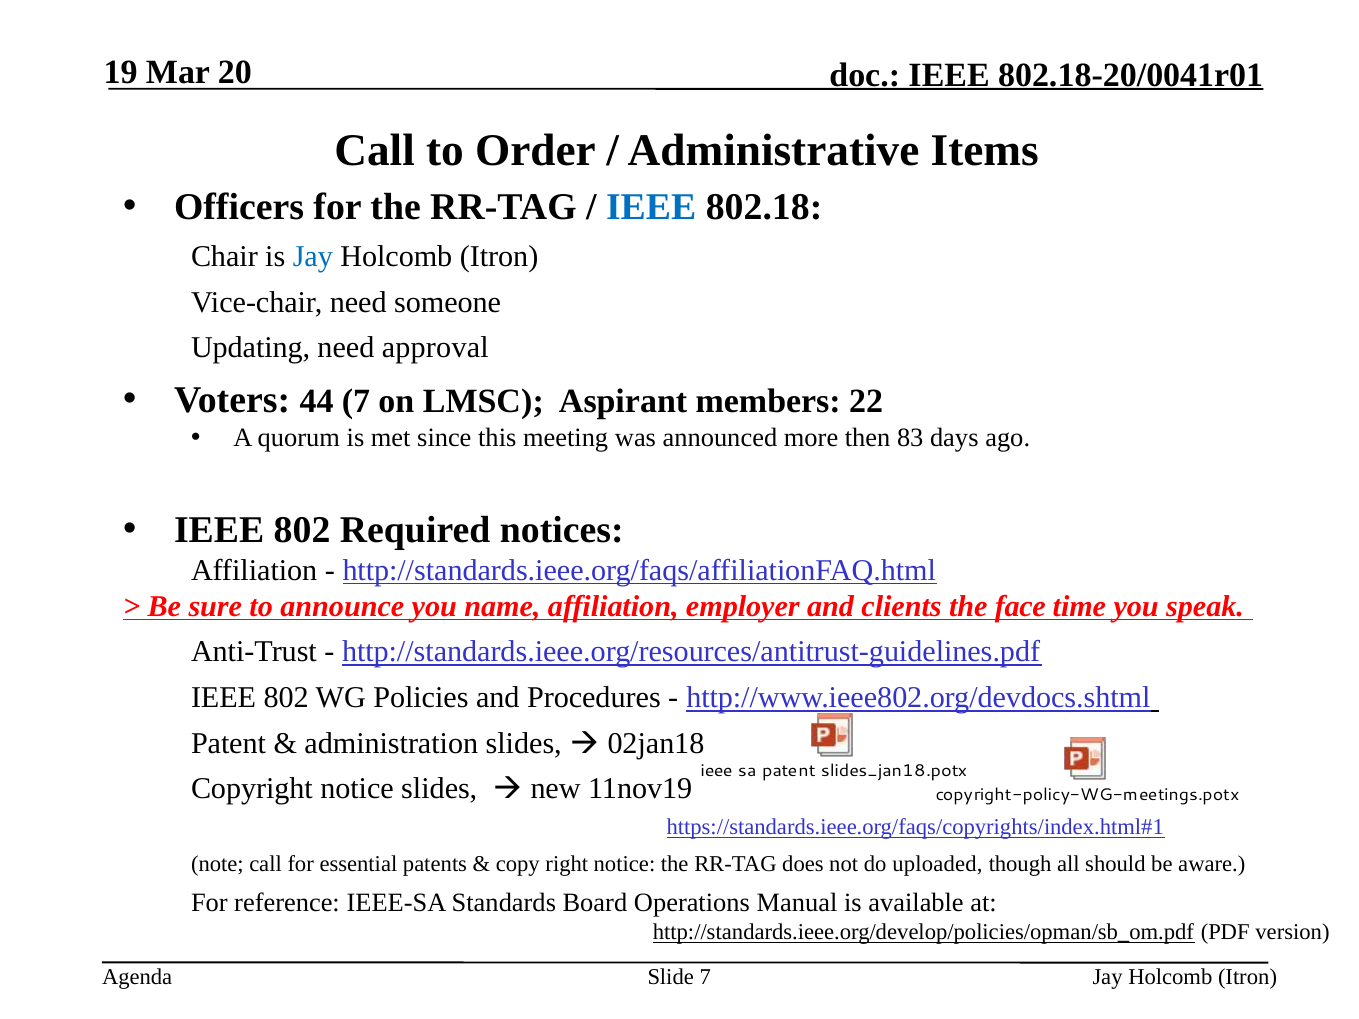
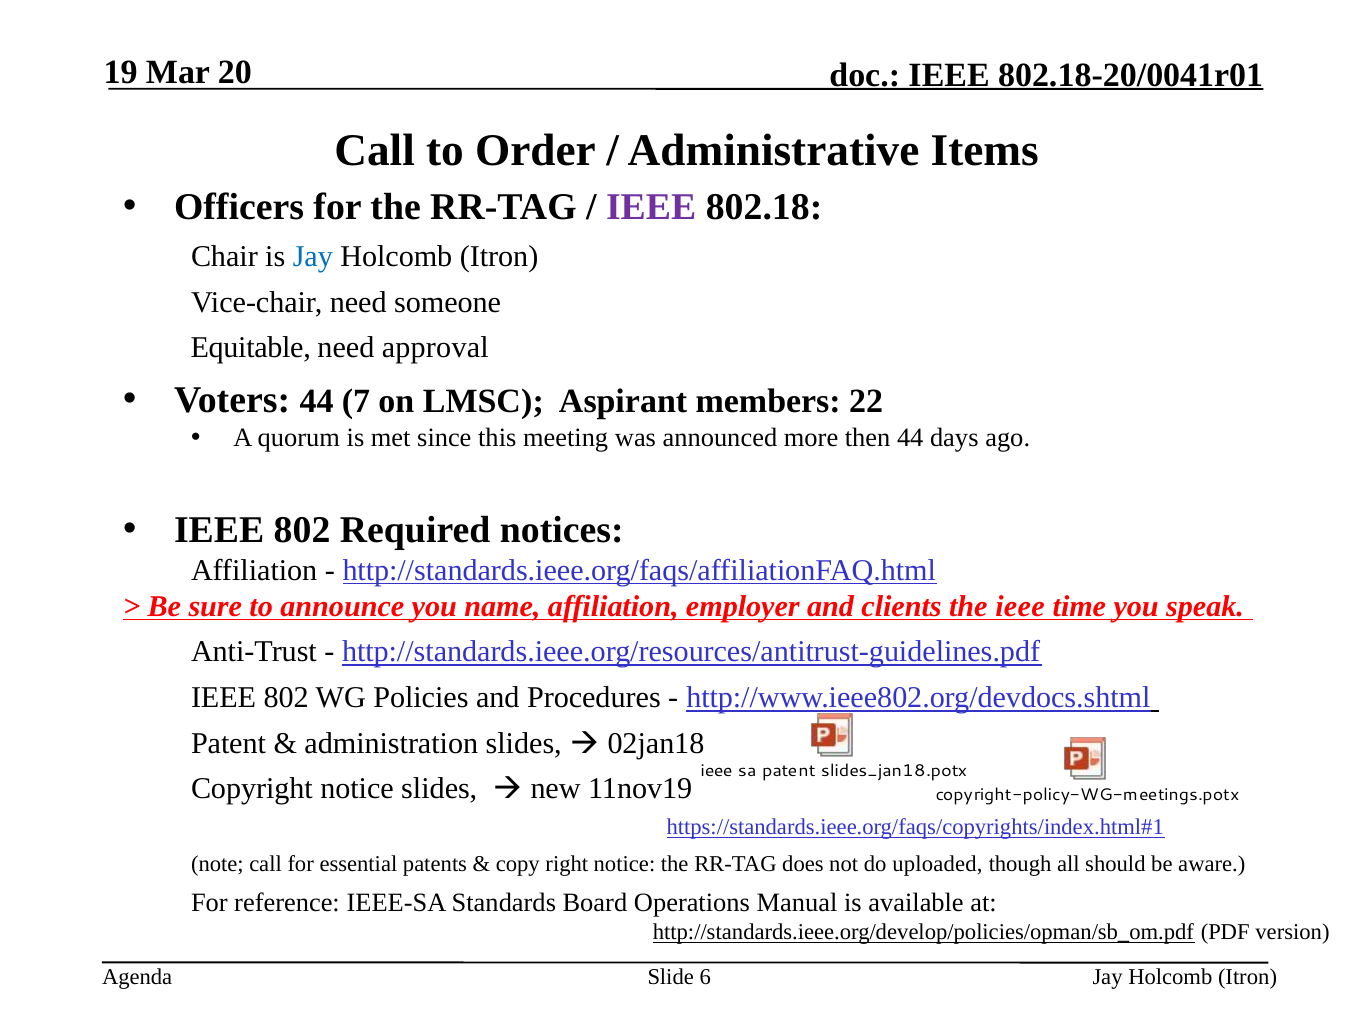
IEEE at (651, 207) colour: blue -> purple
Updating: Updating -> Equitable
then 83: 83 -> 44
the face: face -> ieee
Slide 7: 7 -> 6
